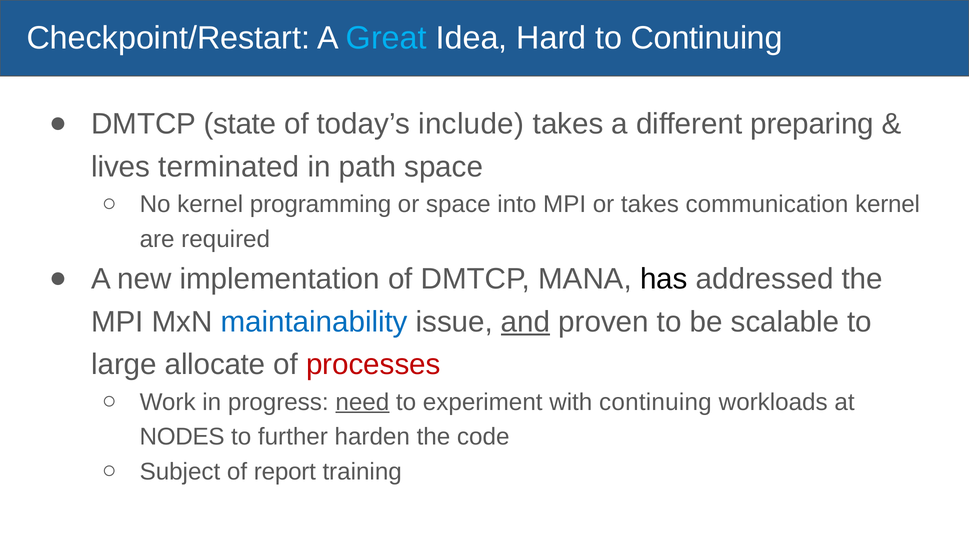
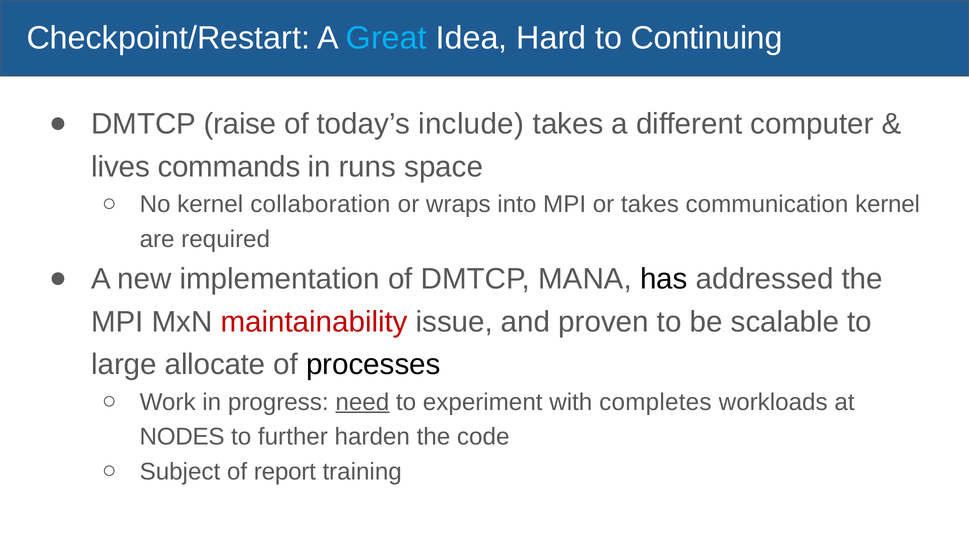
state: state -> raise
preparing: preparing -> computer
terminated: terminated -> commands
path: path -> runs
programming: programming -> collaboration
or space: space -> wraps
maintainability colour: blue -> red
and underline: present -> none
processes colour: red -> black
with continuing: continuing -> completes
